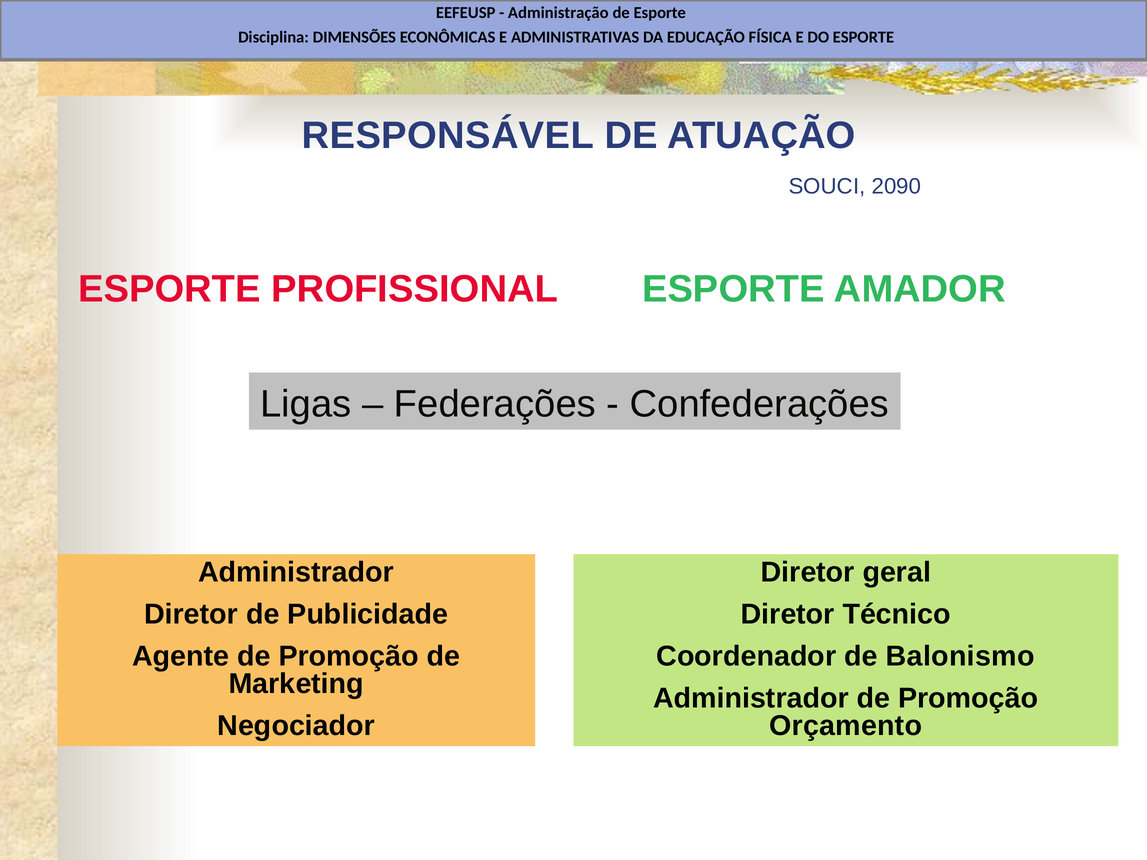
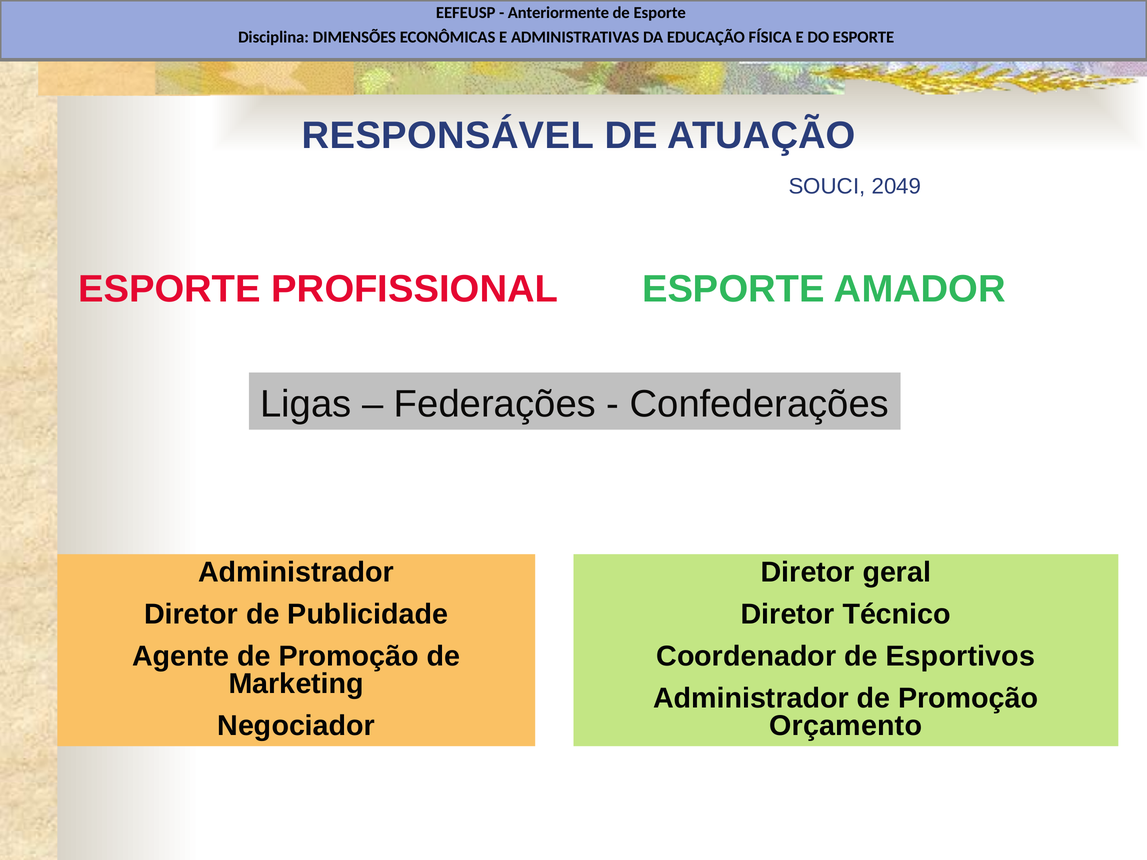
Administração: Administração -> Anteriormente
2090: 2090 -> 2049
Balonismo: Balonismo -> Esportivos
